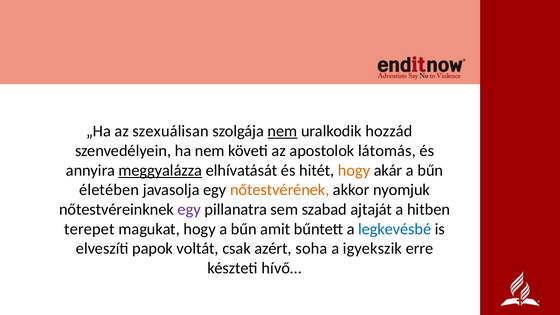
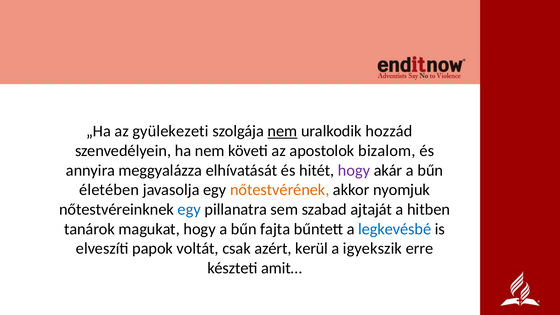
szexuálisan: szexuálisan -> gyülekezeti
látomás: látomás -> bizalom
meggyalázza underline: present -> none
hogy at (354, 170) colour: orange -> purple
egy at (189, 209) colour: purple -> blue
terepet: terepet -> tanárok
amit: amit -> fajta
soha: soha -> kerül
hívő…: hívő… -> amit…
